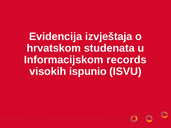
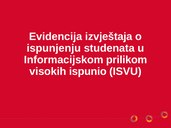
hrvatskom: hrvatskom -> ispunjenju
records: records -> prilikom
